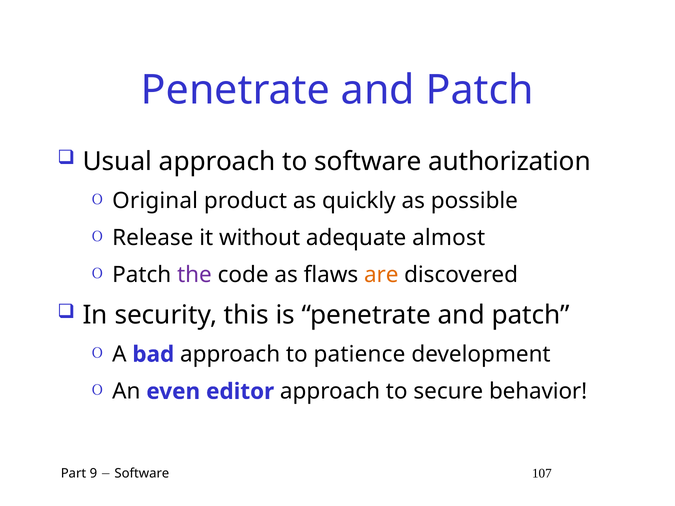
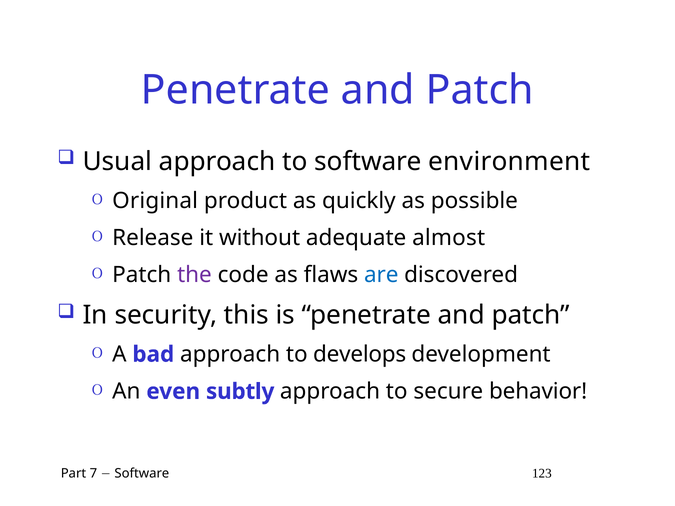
authorization: authorization -> environment
are colour: orange -> blue
patience: patience -> develops
editor: editor -> subtly
9: 9 -> 7
107: 107 -> 123
